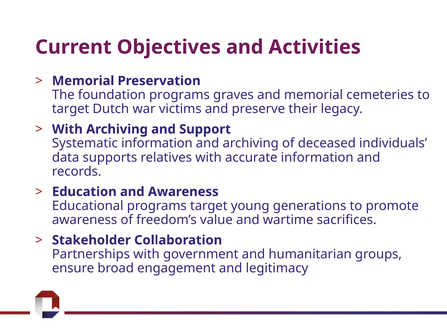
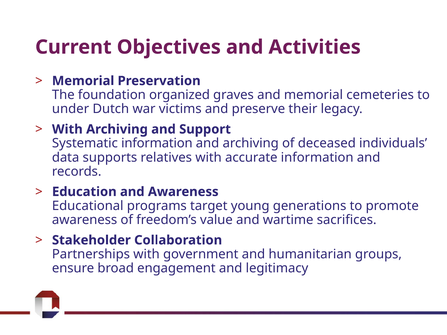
foundation programs: programs -> organized
target at (71, 109): target -> under
